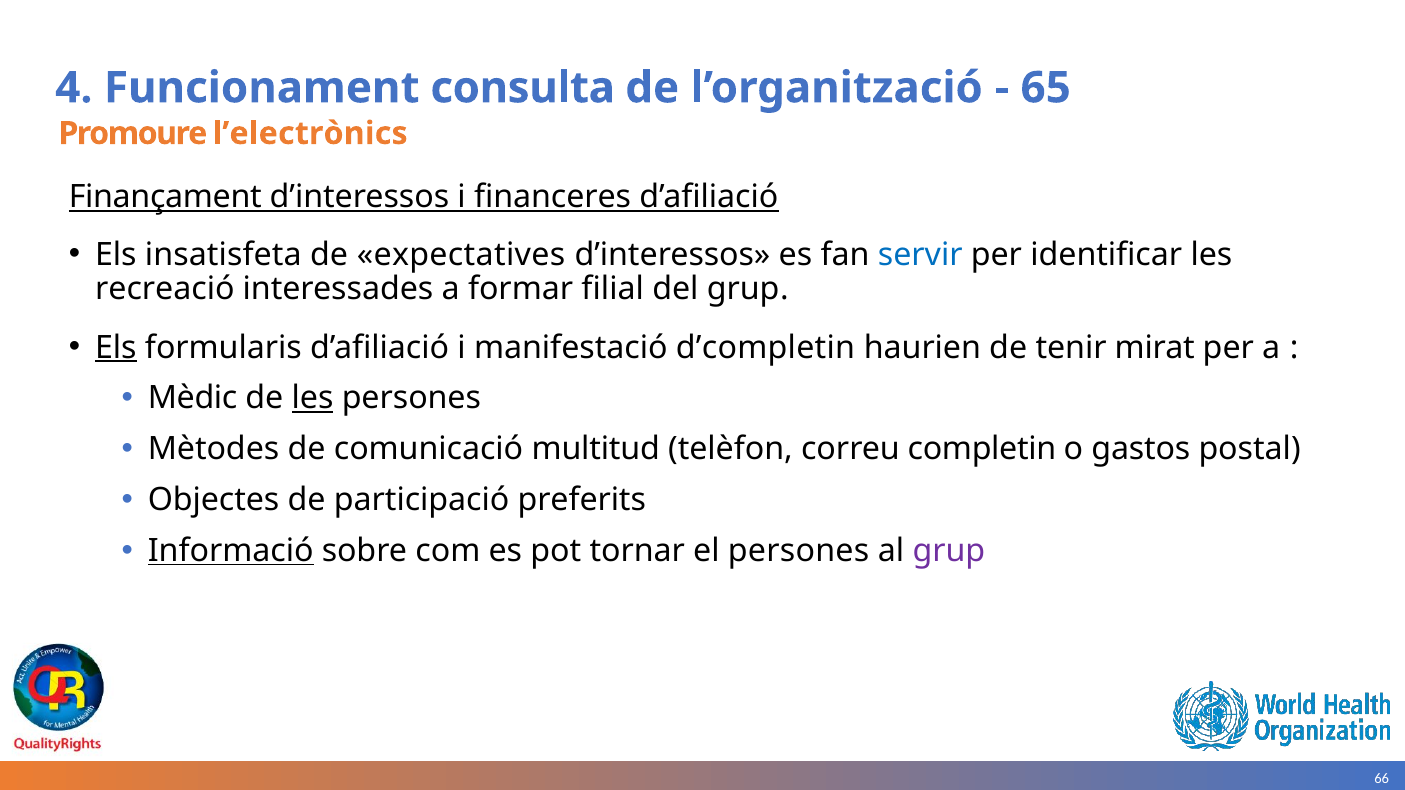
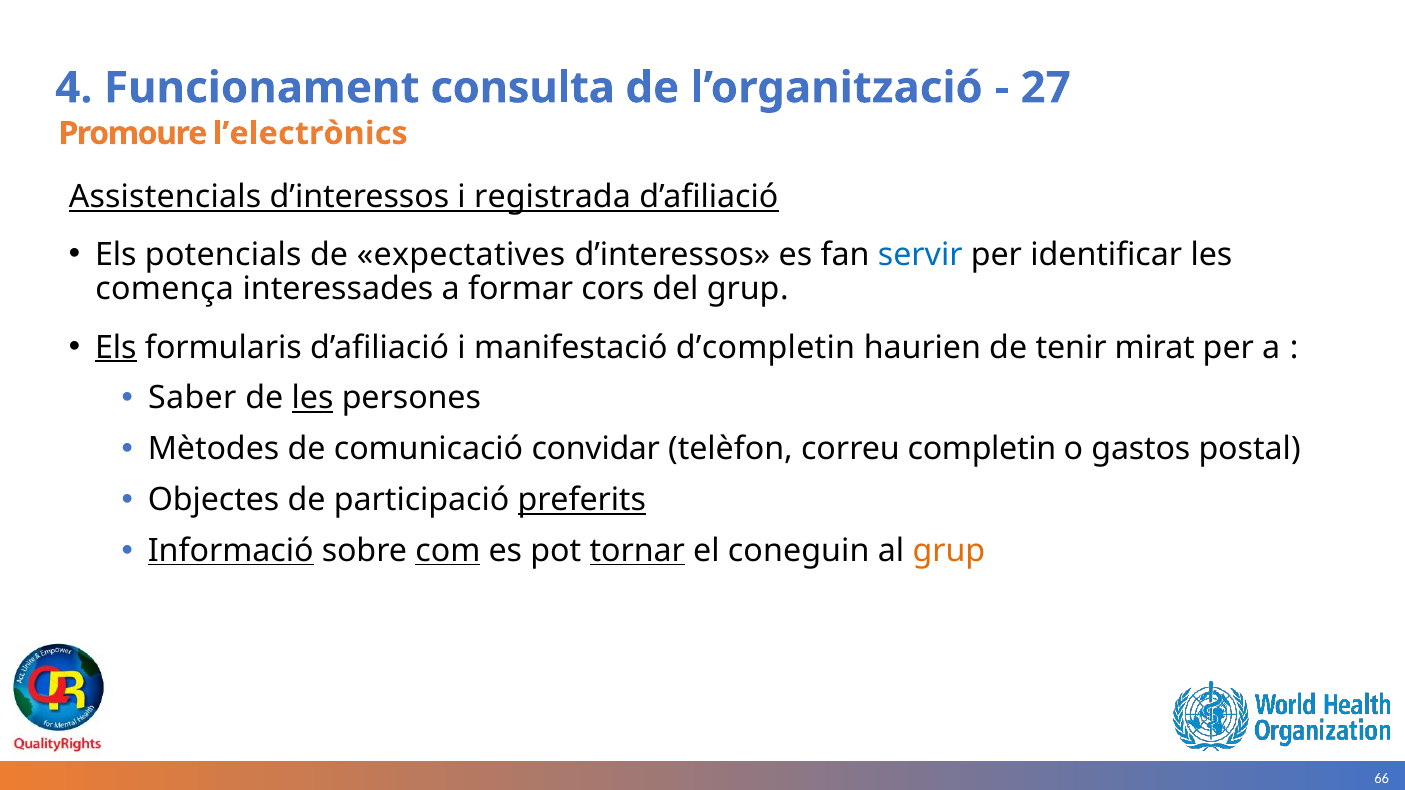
65: 65 -> 27
Finançament: Finançament -> Assistencials
financeres: financeres -> registrada
insatisfeta: insatisfeta -> potencials
recreació: recreació -> comença
filial: filial -> cors
Mèdic: Mèdic -> Saber
multitud: multitud -> convidar
preferits underline: none -> present
com underline: none -> present
tornar underline: none -> present
el persones: persones -> coneguin
grup at (949, 551) colour: purple -> orange
